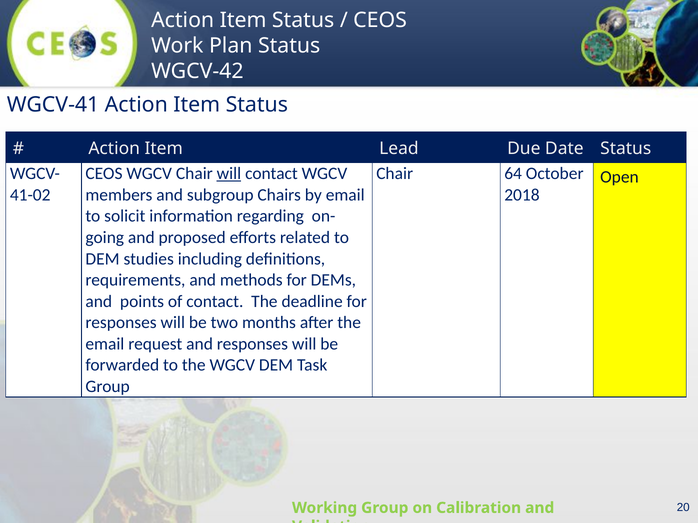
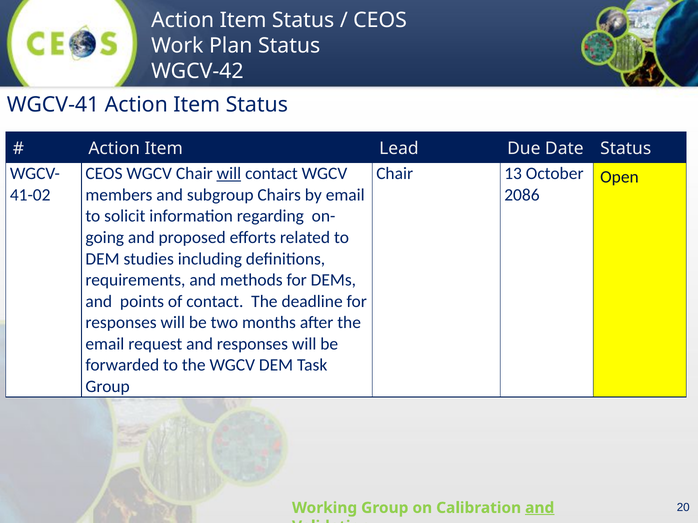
64: 64 -> 13
2018: 2018 -> 2086
and at (540, 508) underline: none -> present
